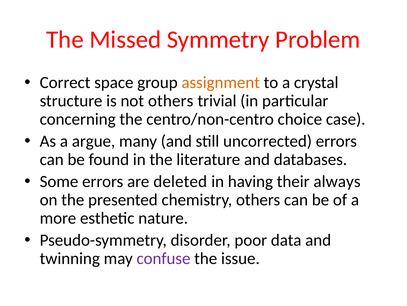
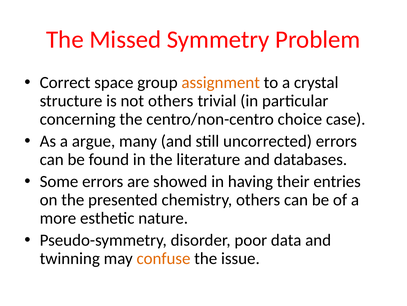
deleted: deleted -> showed
always: always -> entries
confuse colour: purple -> orange
